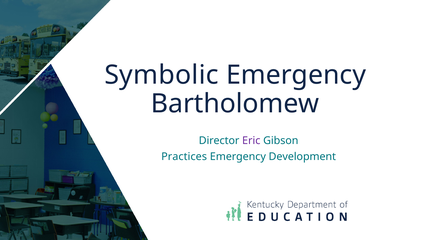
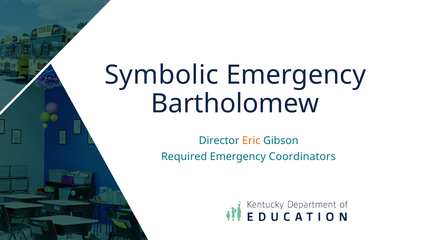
Eric colour: purple -> orange
Practices: Practices -> Required
Development: Development -> Coordinators
